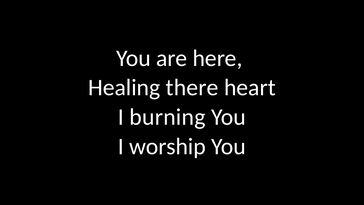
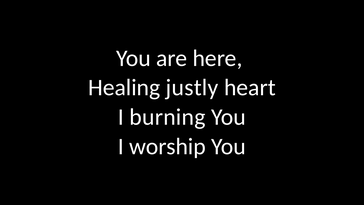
there: there -> justly
